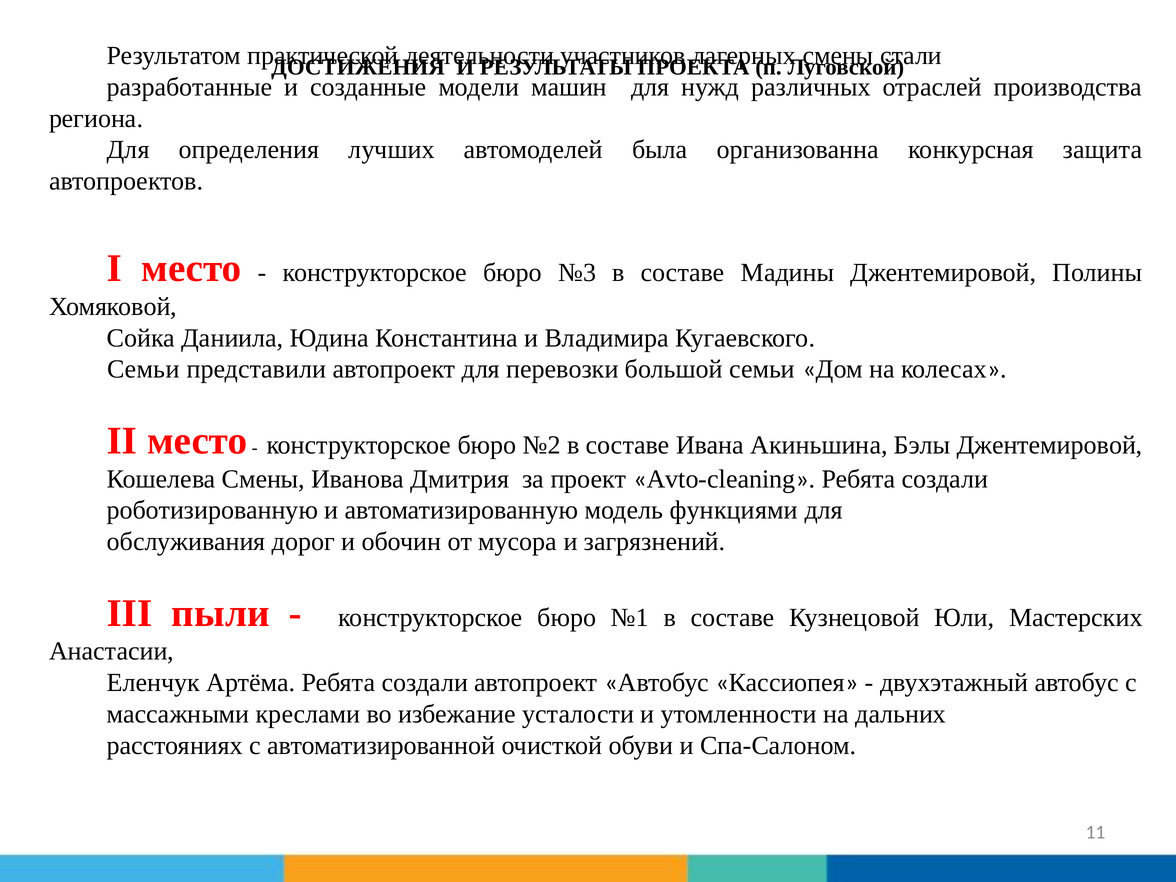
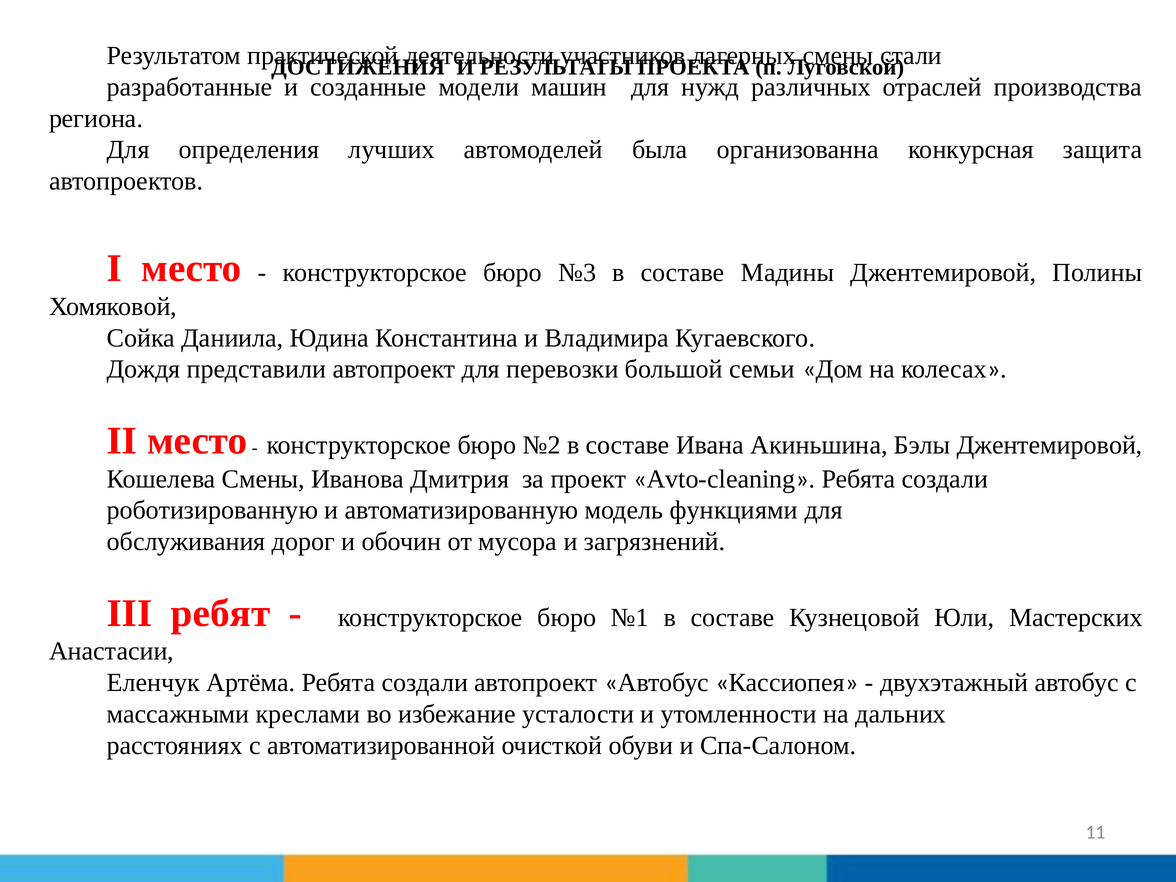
Семьи at (143, 369): Семьи -> Дождя
пыли: пыли -> ребят
